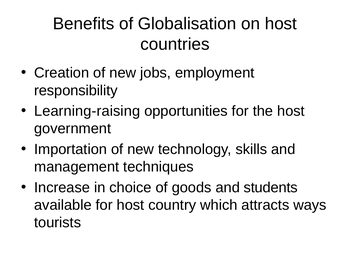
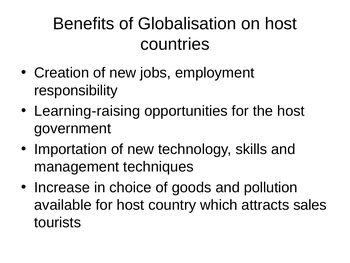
students: students -> pollution
ways: ways -> sales
